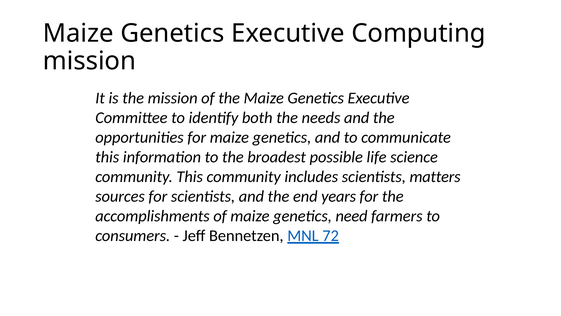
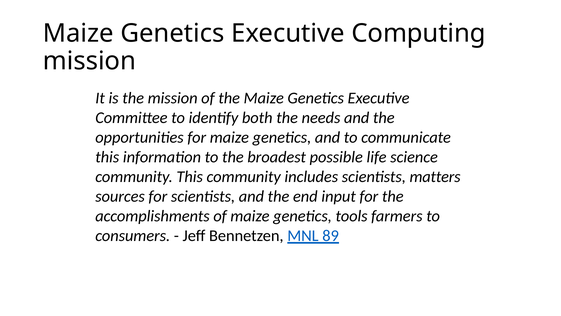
years: years -> input
need: need -> tools
72: 72 -> 89
